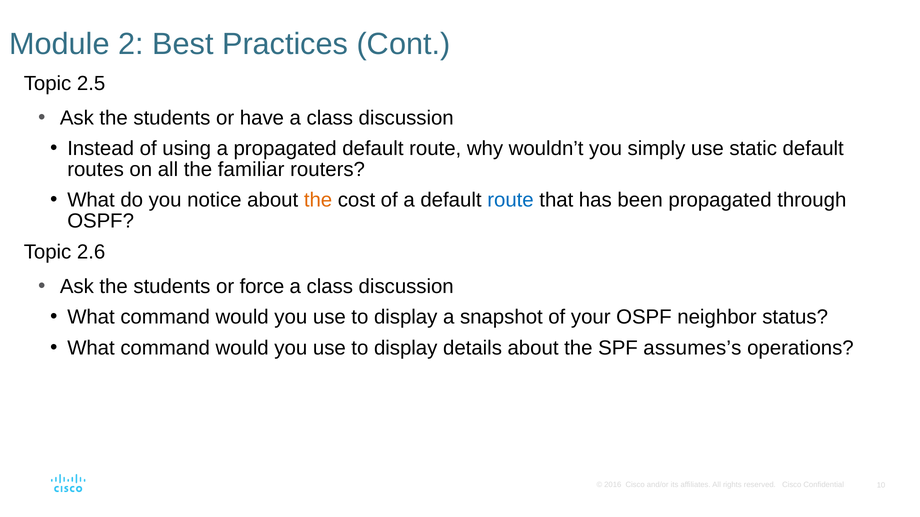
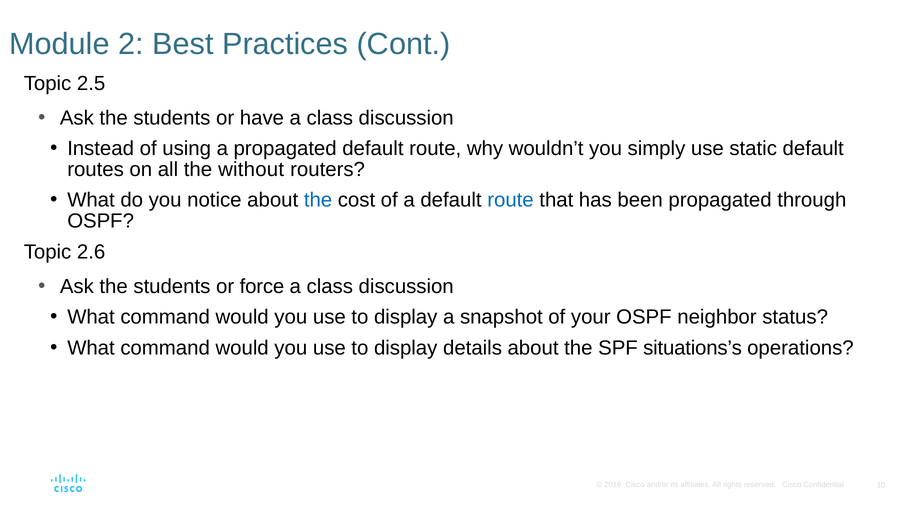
familiar: familiar -> without
the at (318, 200) colour: orange -> blue
assumes’s: assumes’s -> situations’s
